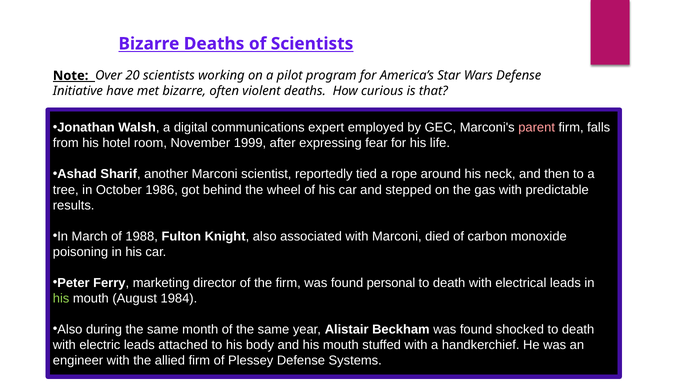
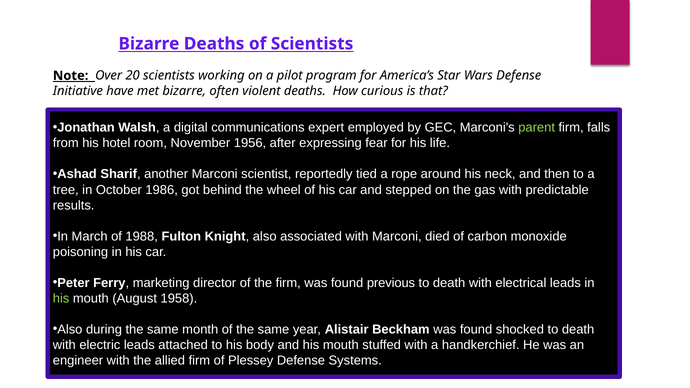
parent colour: pink -> light green
1999: 1999 -> 1956
personal: personal -> previous
1984: 1984 -> 1958
